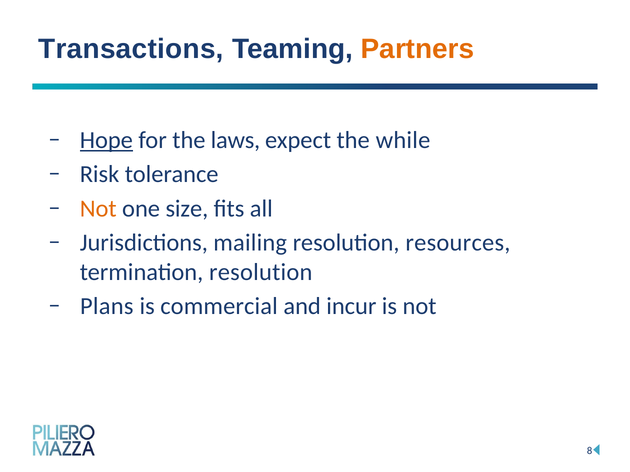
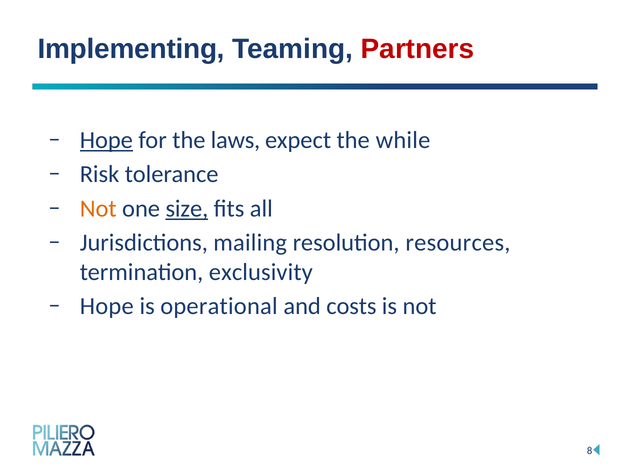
Transactions: Transactions -> Implementing
Partners colour: orange -> red
size underline: none -> present
termination resolution: resolution -> exclusivity
Plans at (107, 307): Plans -> Hope
commercial: commercial -> operational
incur: incur -> costs
